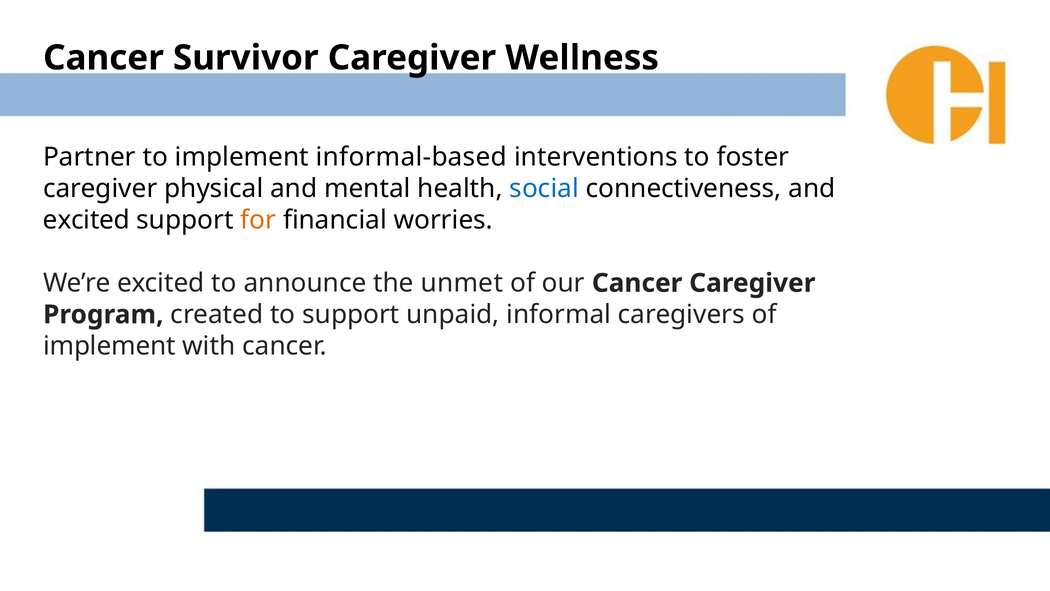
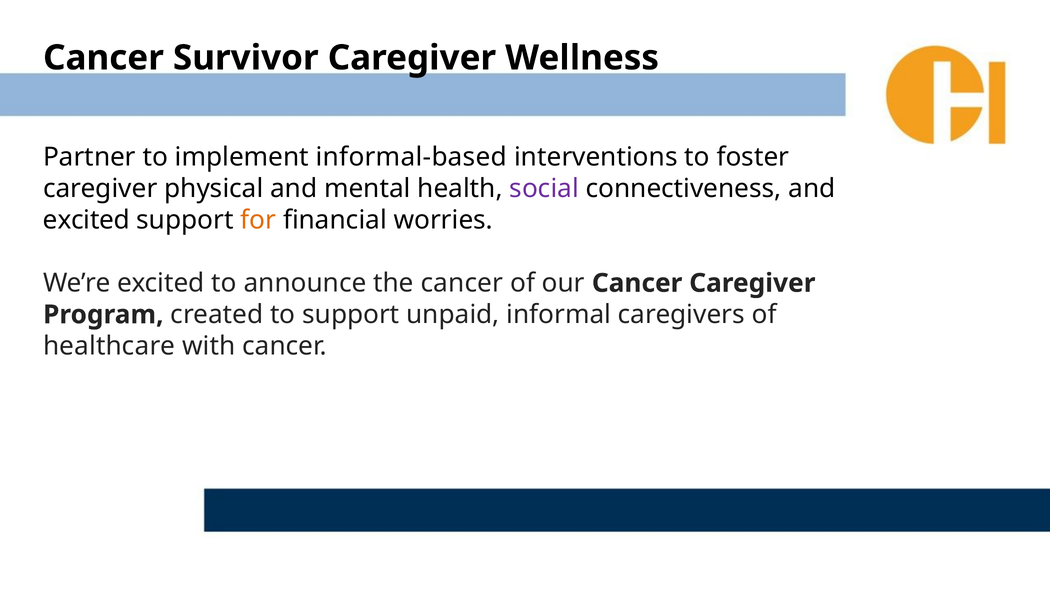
social colour: blue -> purple
the unmet: unmet -> cancer
implement at (109, 346): implement -> healthcare
